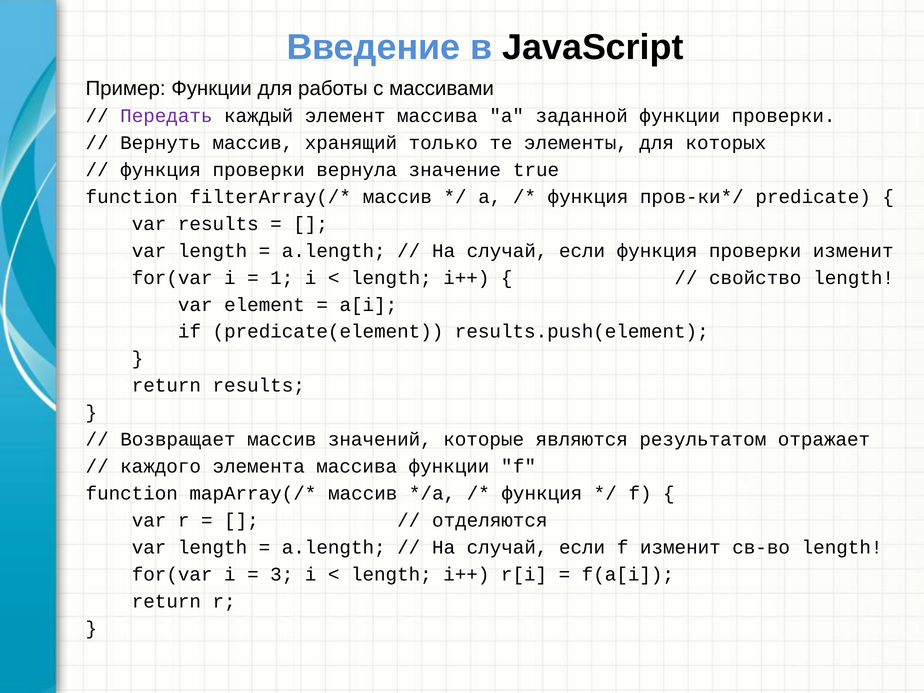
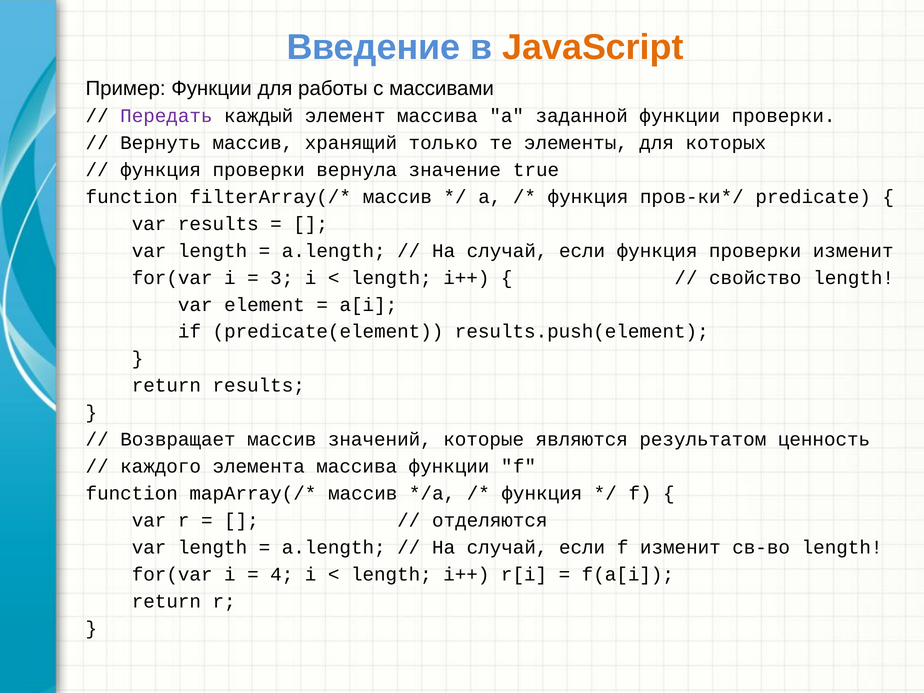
JavaScript colour: black -> orange
1: 1 -> 3
отражает: отражает -> ценность
3: 3 -> 4
